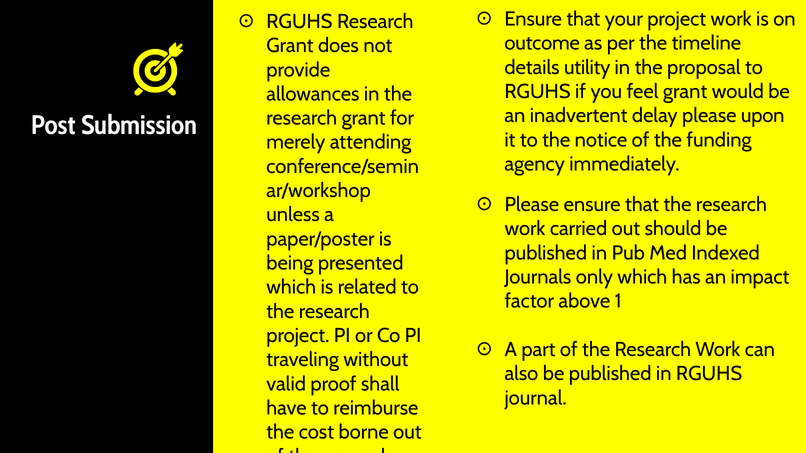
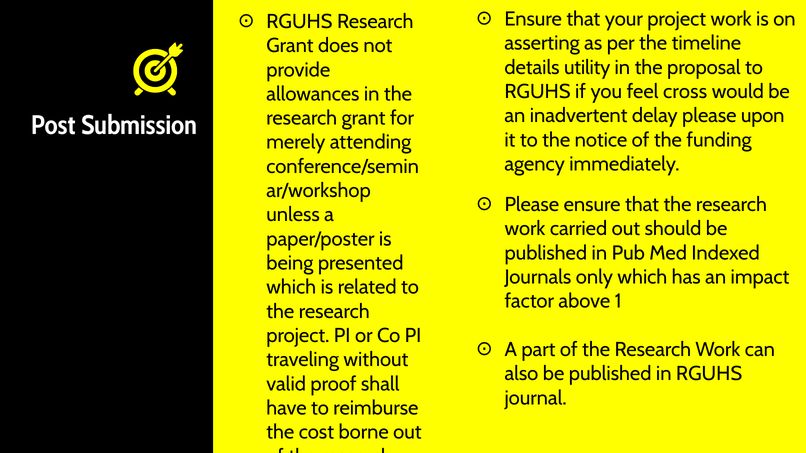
outcome: outcome -> asserting
feel grant: grant -> cross
